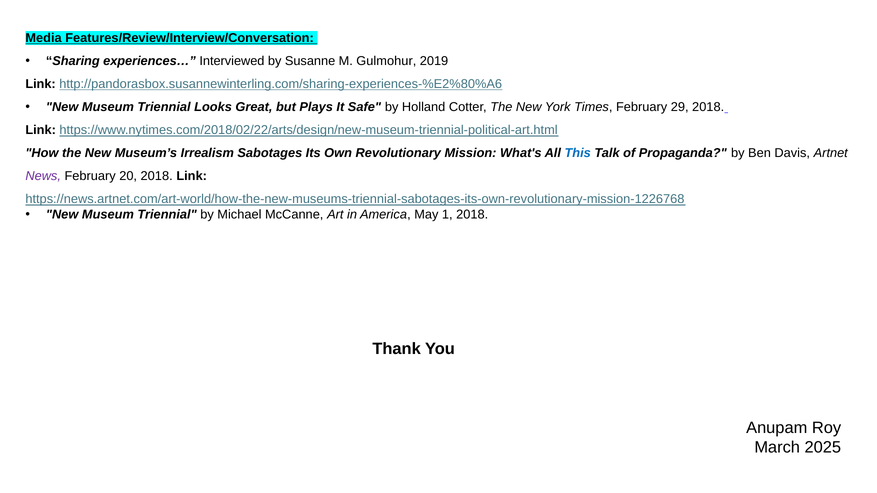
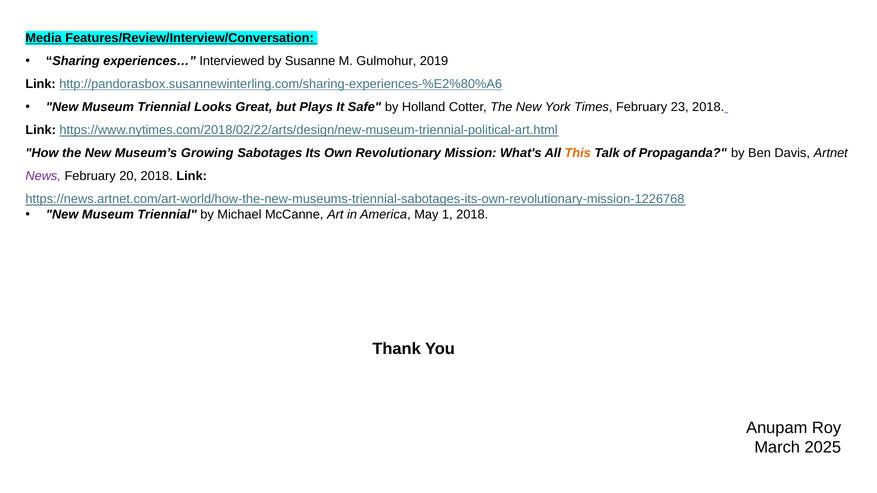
29: 29 -> 23
Irrealism: Irrealism -> Growing
This colour: blue -> orange
